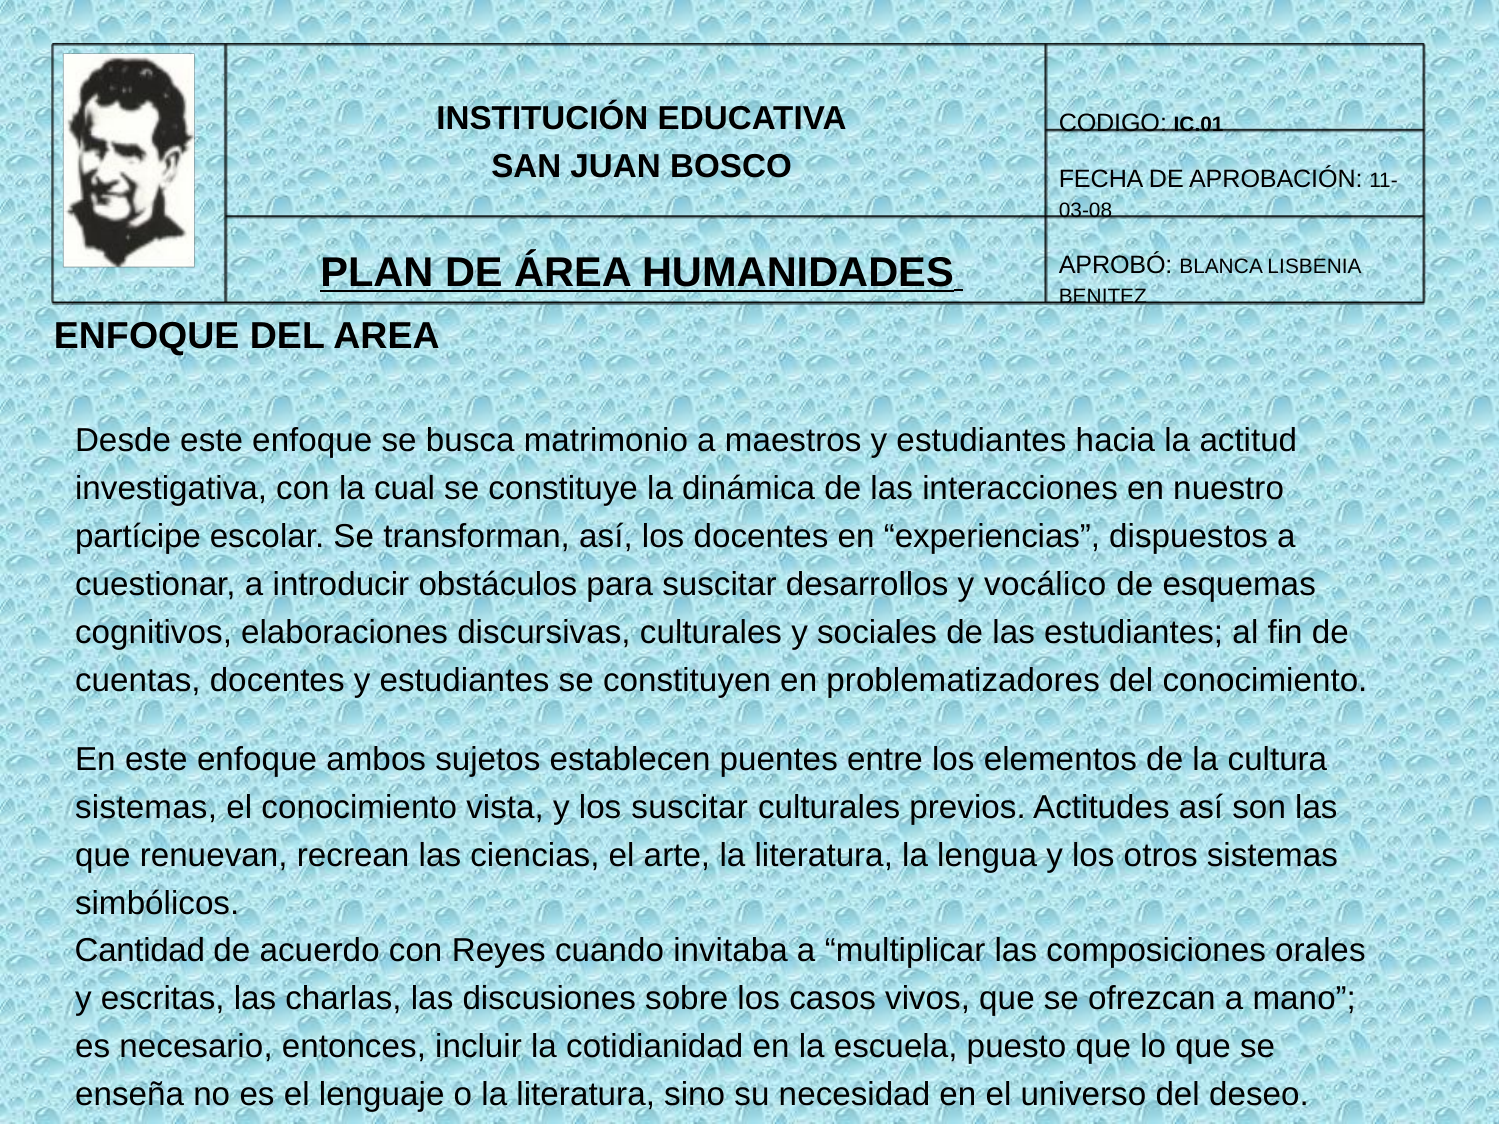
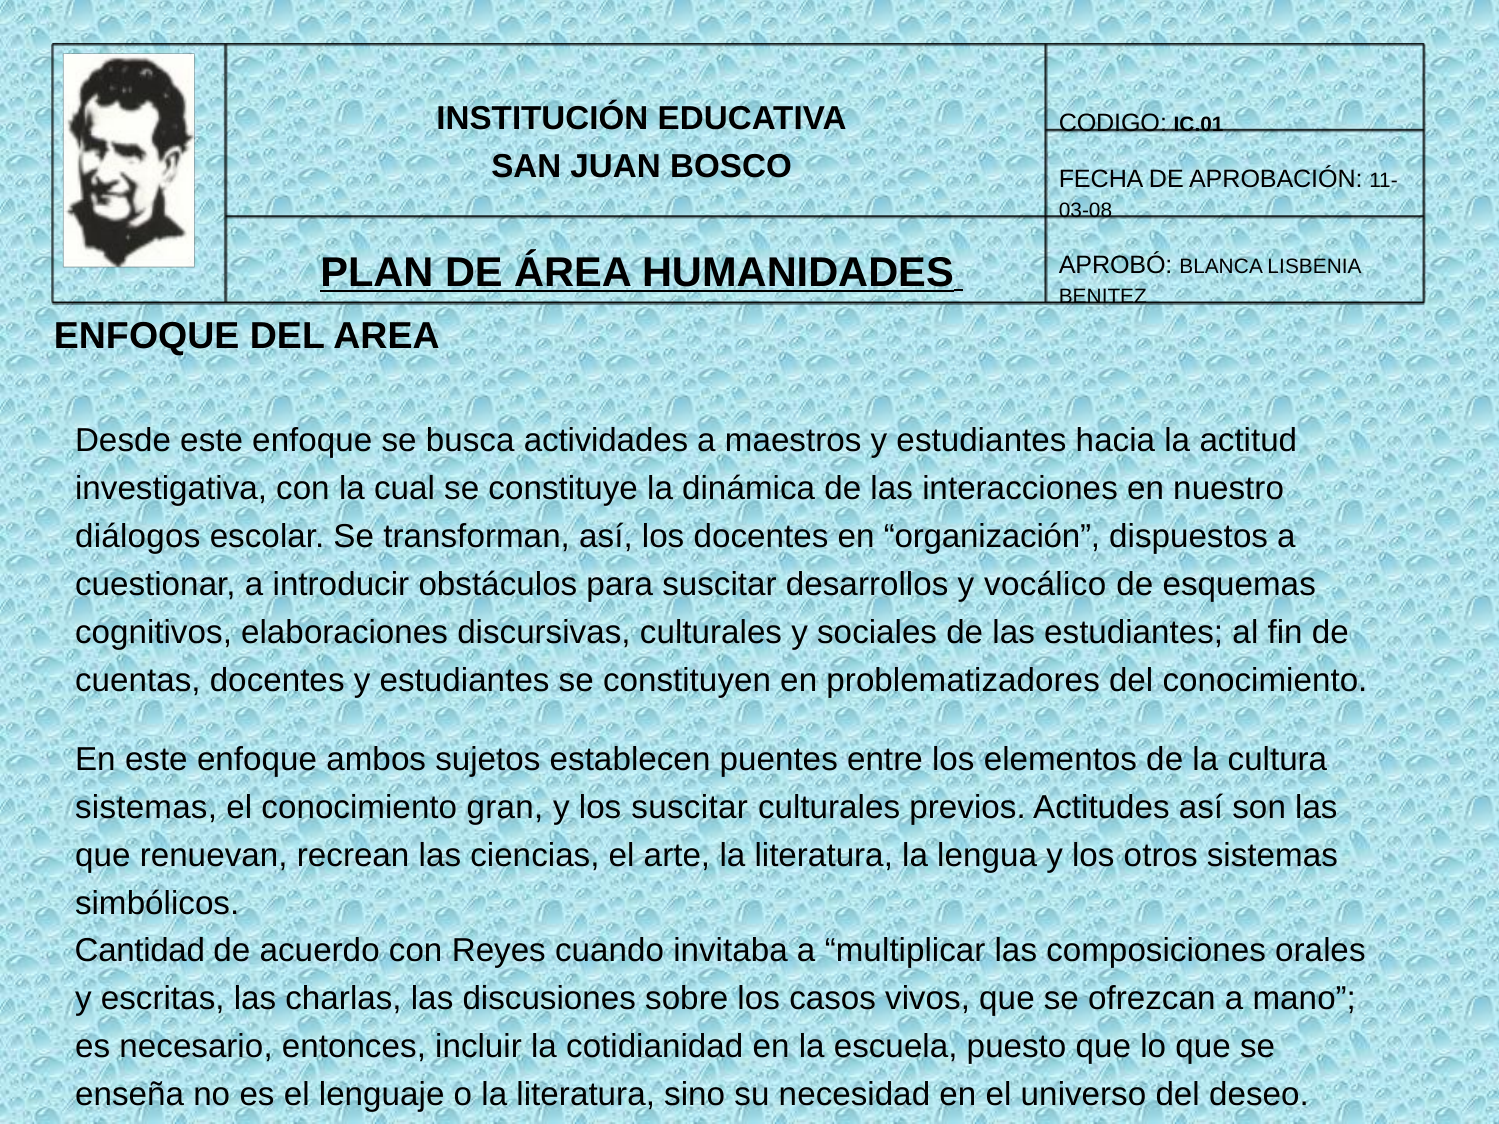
matrimonio: matrimonio -> actividades
partícipe: partícipe -> diálogos
experiencias: experiencias -> organización
vista: vista -> gran
